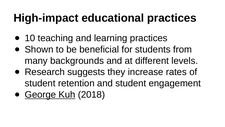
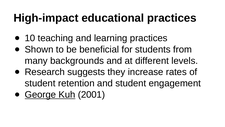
2018: 2018 -> 2001
